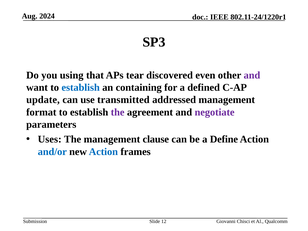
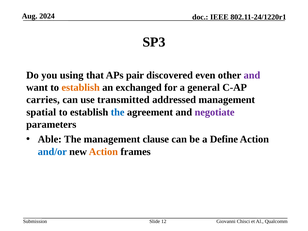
tear: tear -> pair
establish at (81, 87) colour: blue -> orange
containing: containing -> exchanged
defined: defined -> general
update: update -> carries
format: format -> spatial
the at (118, 112) colour: purple -> blue
Uses: Uses -> Able
Action at (103, 152) colour: blue -> orange
